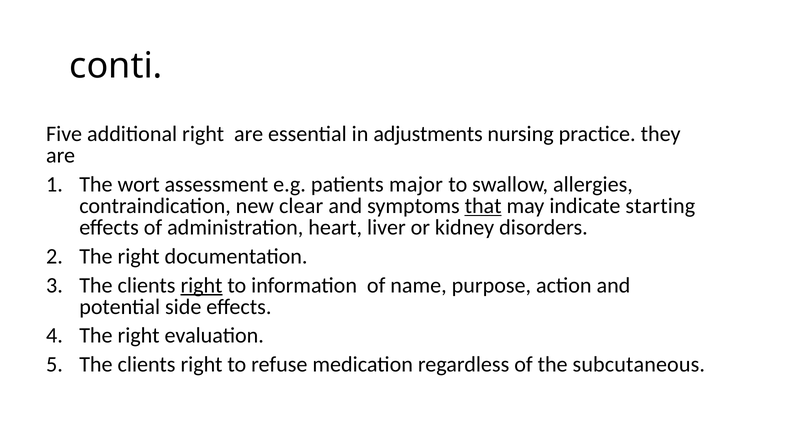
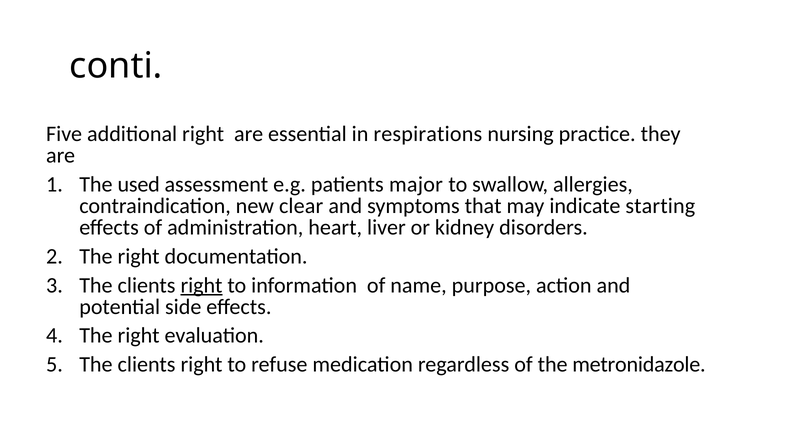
adjustments: adjustments -> respirations
wort: wort -> used
that underline: present -> none
subcutaneous: subcutaneous -> metronidazole
